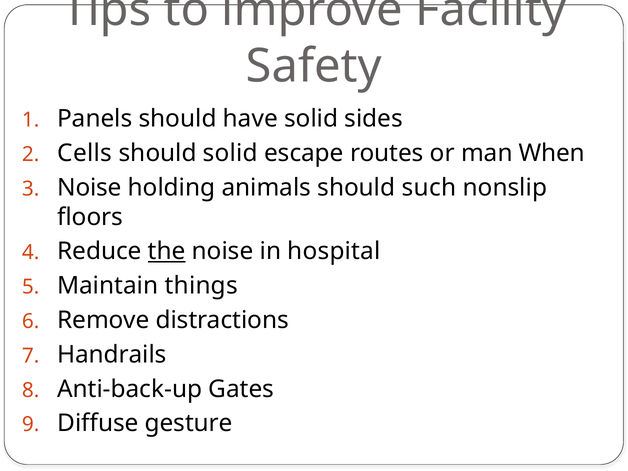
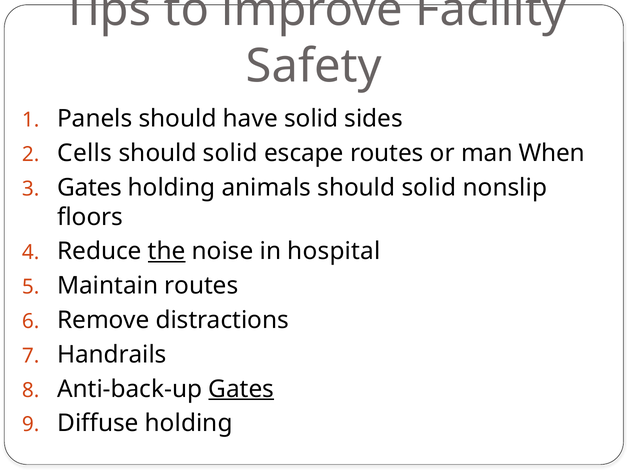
Noise at (89, 188): Noise -> Gates
animals should such: such -> solid
Maintain things: things -> routes
Gates at (241, 389) underline: none -> present
Diffuse gesture: gesture -> holding
